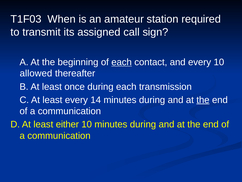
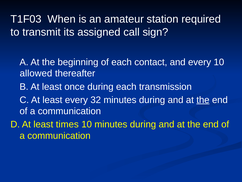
each at (122, 62) underline: present -> none
14: 14 -> 32
either: either -> times
